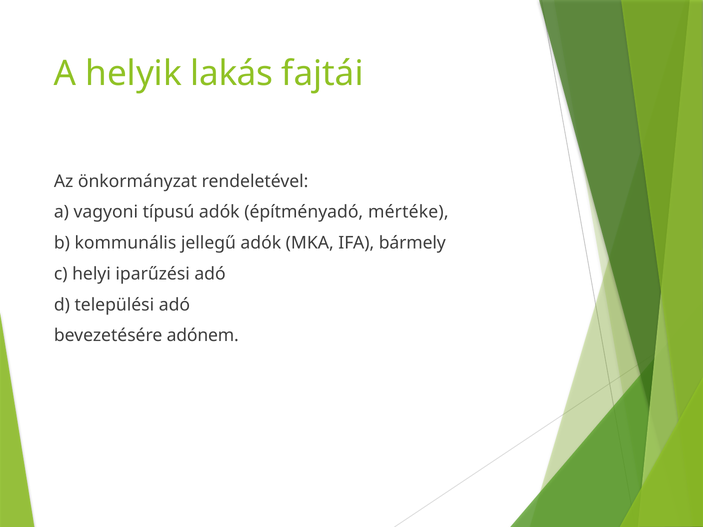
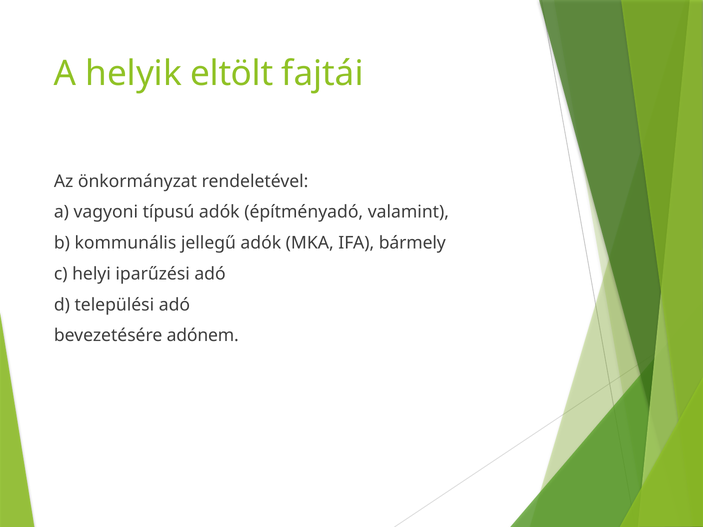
lakás: lakás -> eltölt
mértéke: mértéke -> valamint
